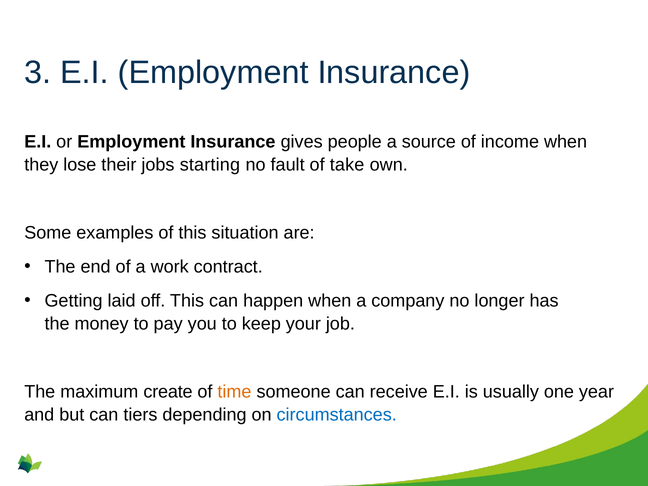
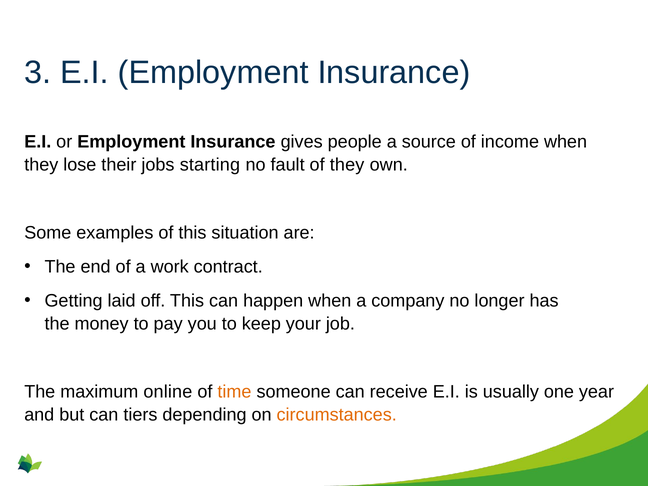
of take: take -> they
create: create -> online
circumstances colour: blue -> orange
